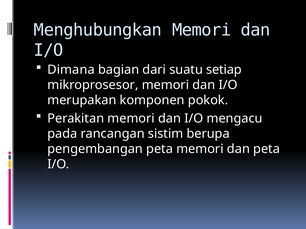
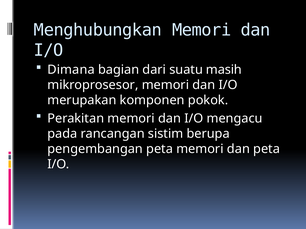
setiap: setiap -> masih
